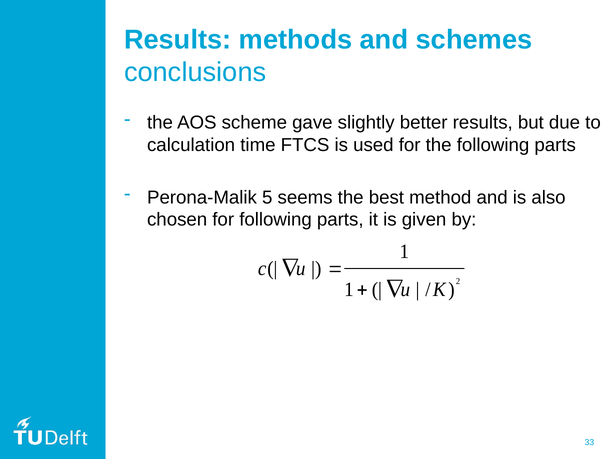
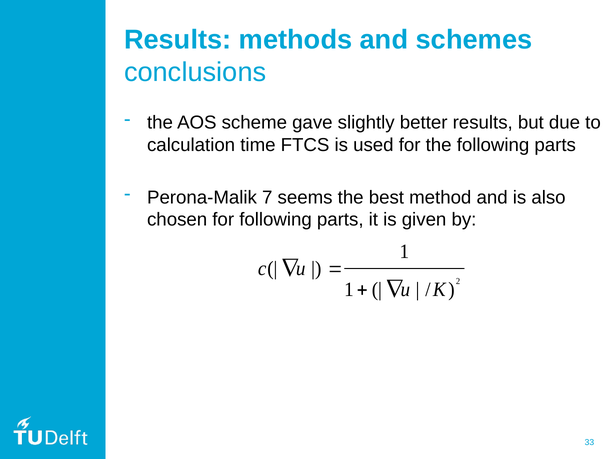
5: 5 -> 7
